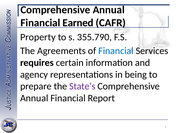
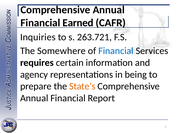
Property: Property -> Inquiries
355.790: 355.790 -> 263.721
Agreements: Agreements -> Somewhere
State’s colour: purple -> orange
